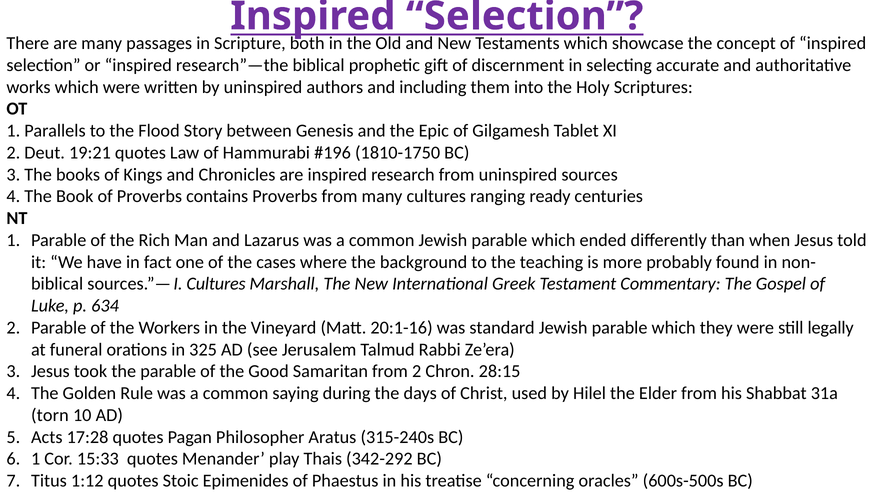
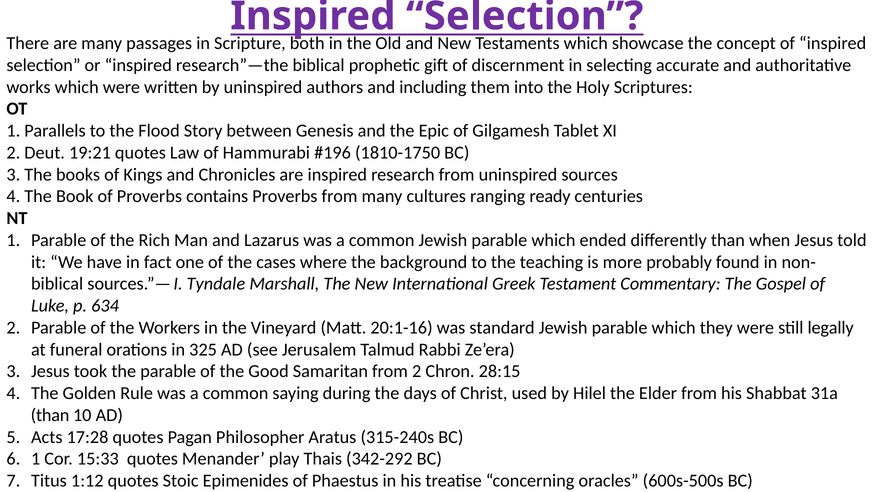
I Cultures: Cultures -> Tyndale
torn at (50, 415): torn -> than
